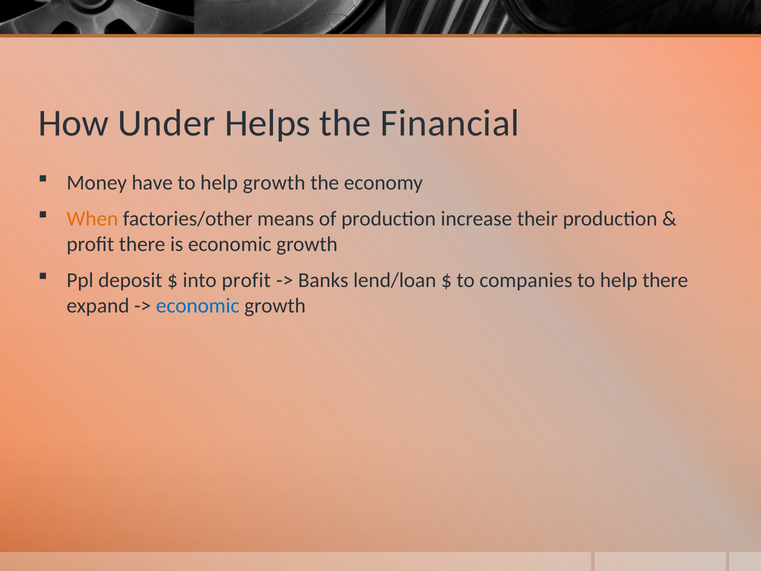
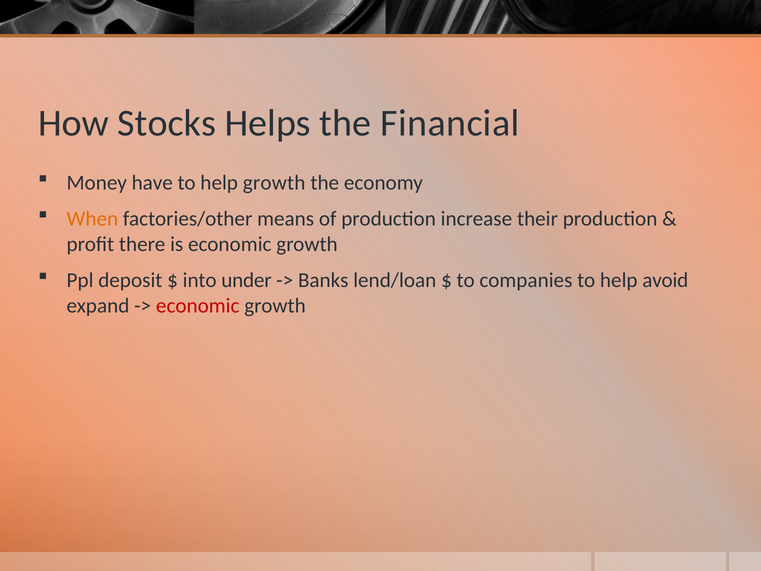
Under: Under -> Stocks
into profit: profit -> under
help there: there -> avoid
economic at (198, 306) colour: blue -> red
